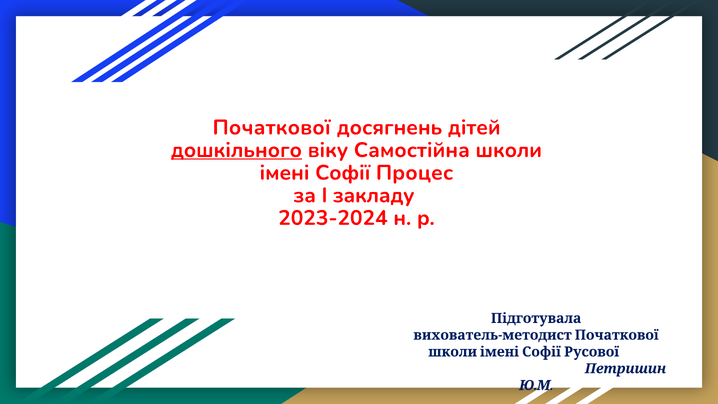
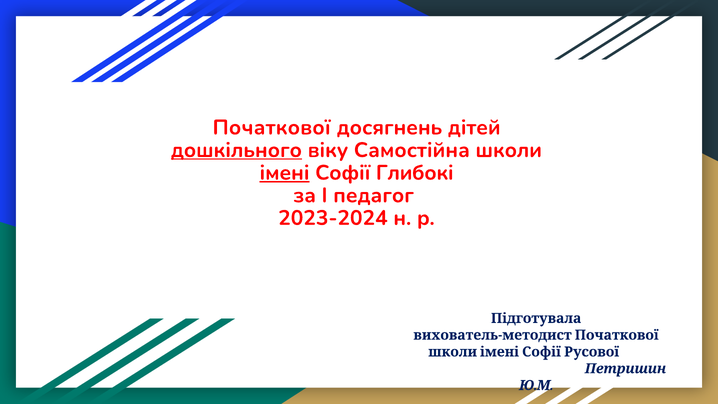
імені underline: none -> present
Процес: Процес -> Глибокі
закладу: закладу -> педагог
